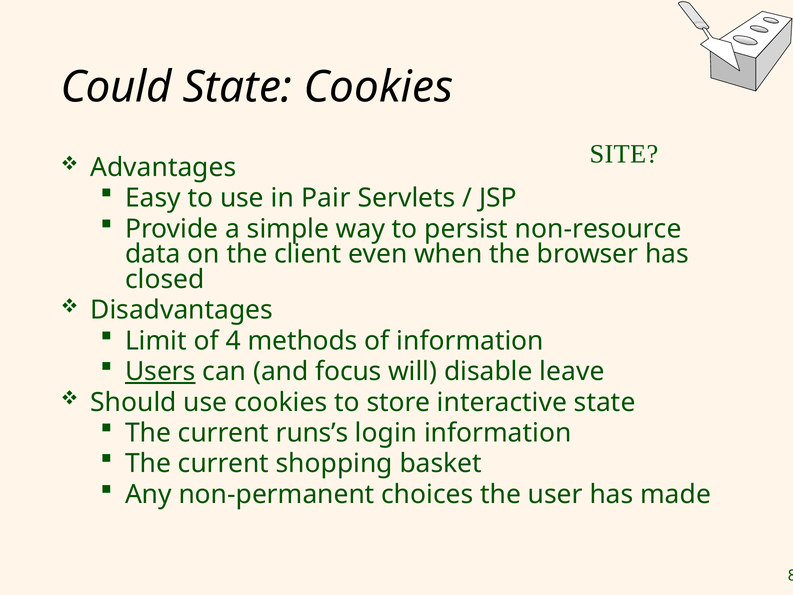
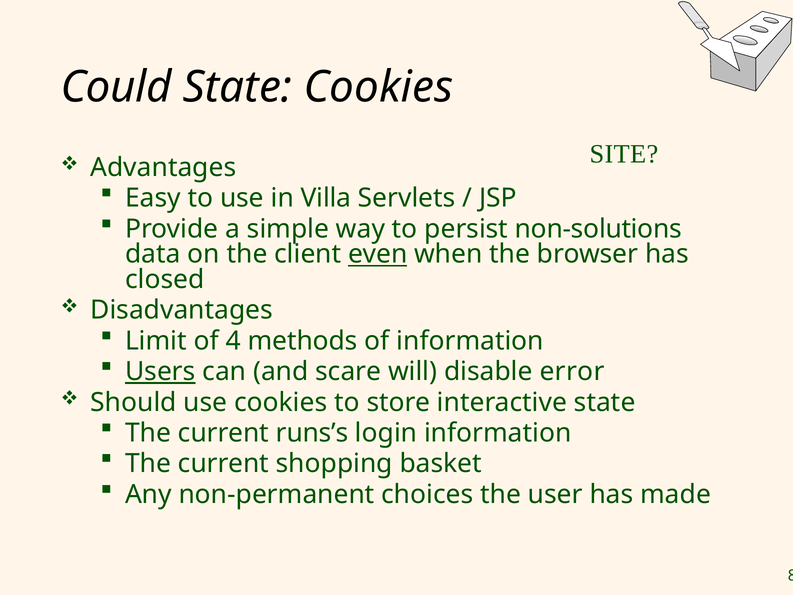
Pair: Pair -> Villa
non-resource: non-resource -> non-solutions
even underline: none -> present
focus: focus -> scare
leave: leave -> error
